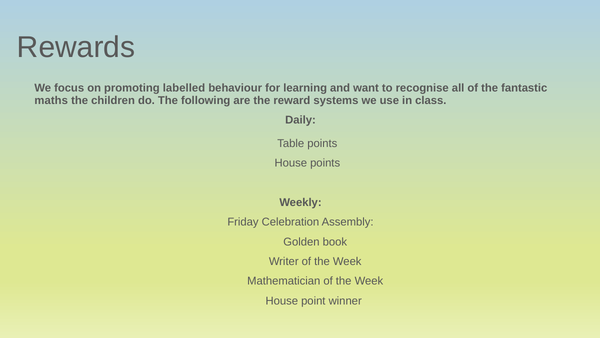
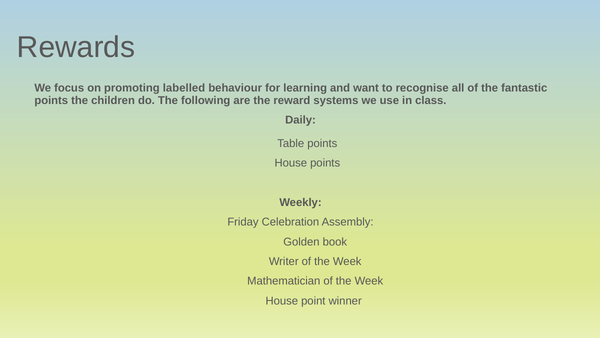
maths at (51, 100): maths -> points
